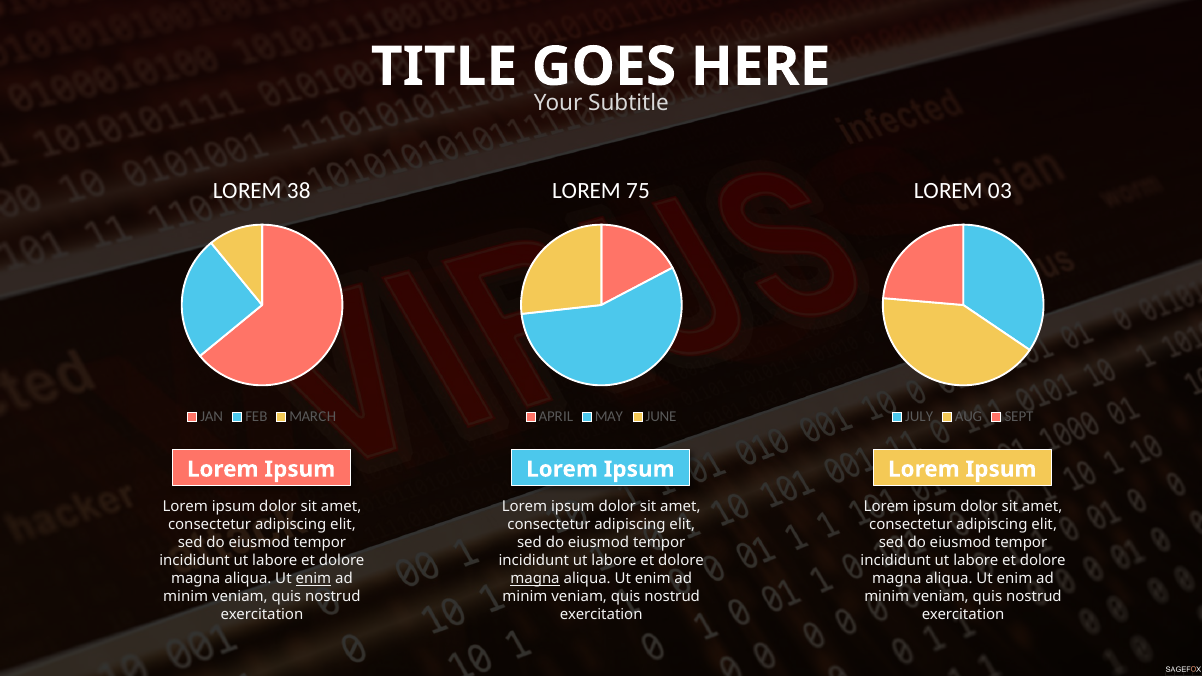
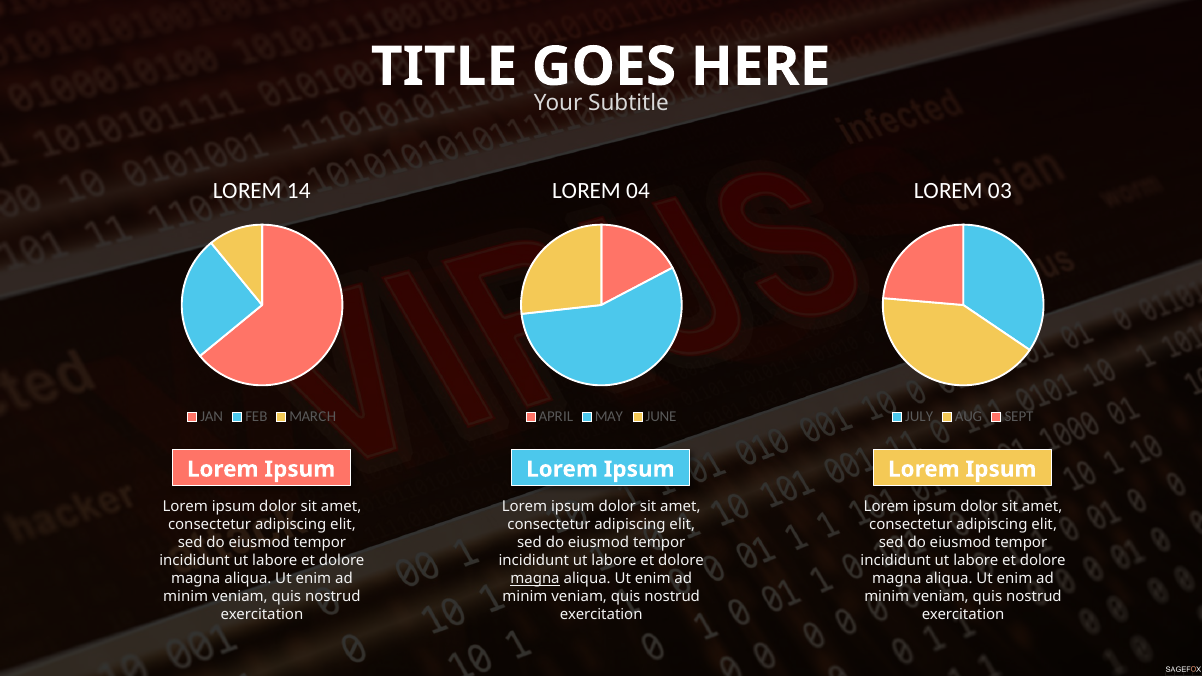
38: 38 -> 14
75: 75 -> 04
enim at (313, 579) underline: present -> none
